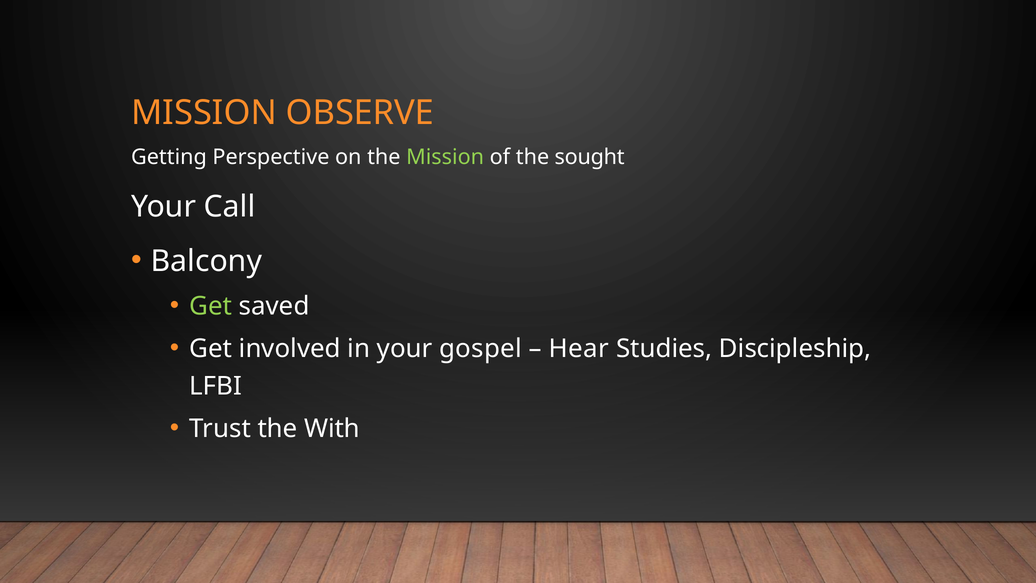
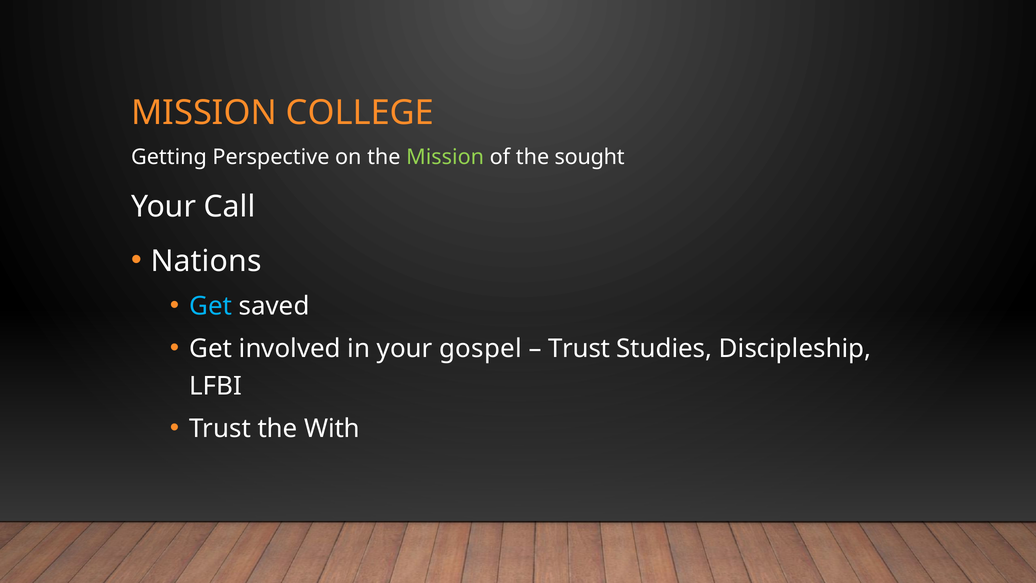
OBSERVE: OBSERVE -> COLLEGE
Balcony: Balcony -> Nations
Get at (211, 306) colour: light green -> light blue
Hear at (579, 349): Hear -> Trust
